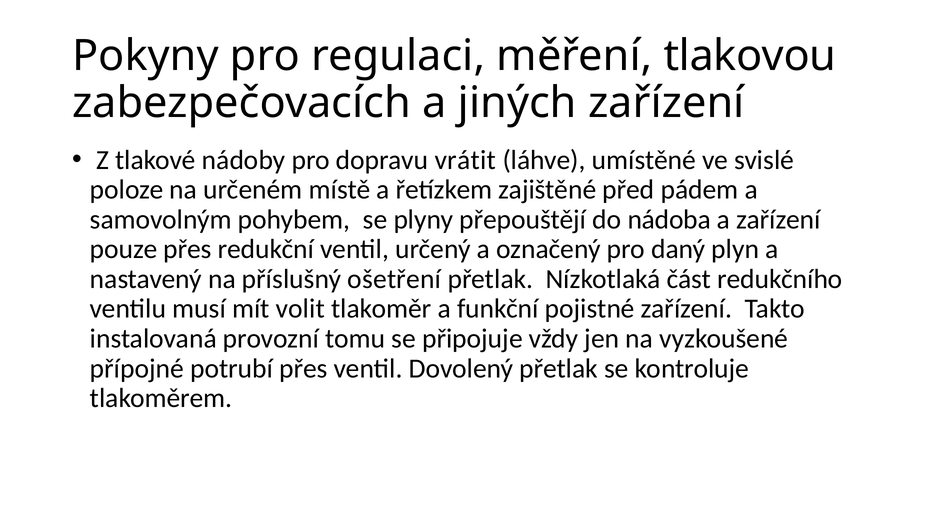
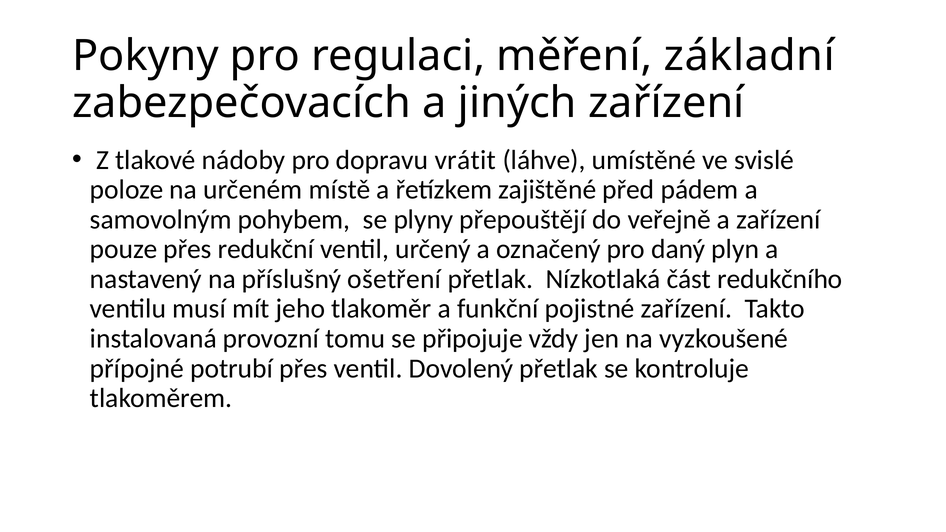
tlakovou: tlakovou -> základní
nádoba: nádoba -> veřejně
volit: volit -> jeho
